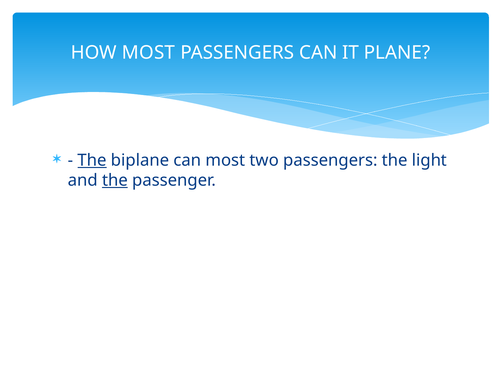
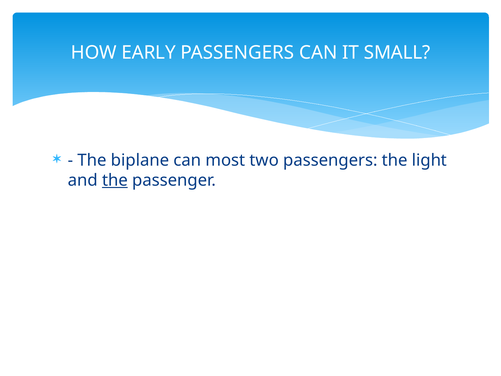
HOW MOST: MOST -> EARLY
PLANE: PLANE -> SMALL
The at (92, 160) underline: present -> none
